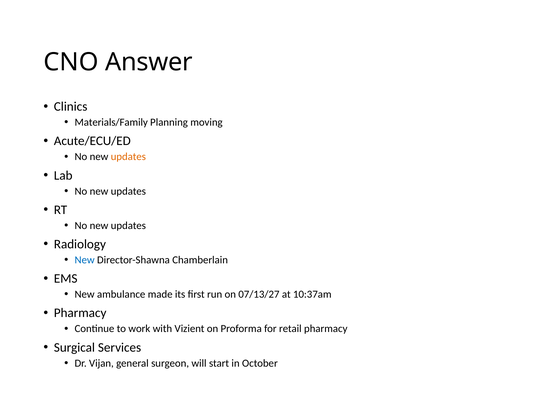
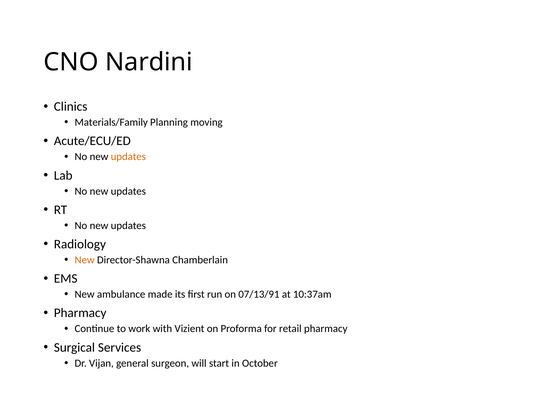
Answer: Answer -> Nardini
New at (85, 260) colour: blue -> orange
07/13/27: 07/13/27 -> 07/13/91
